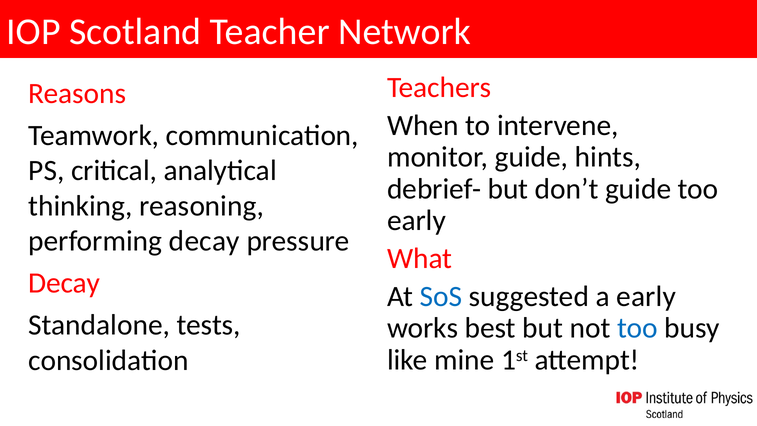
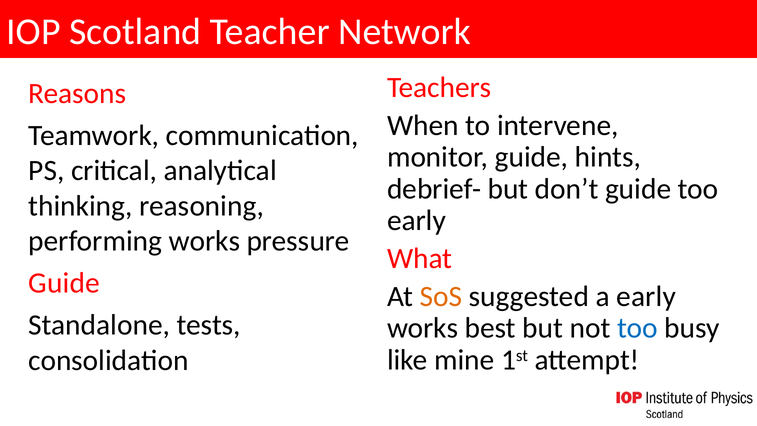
performing decay: decay -> works
Decay at (64, 283): Decay -> Guide
SoS colour: blue -> orange
